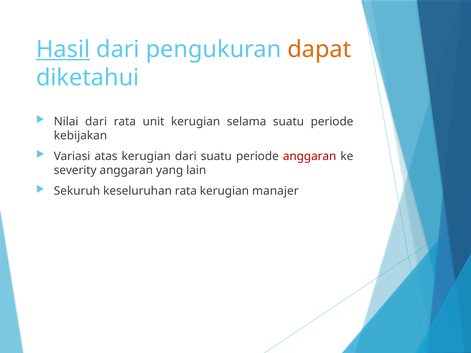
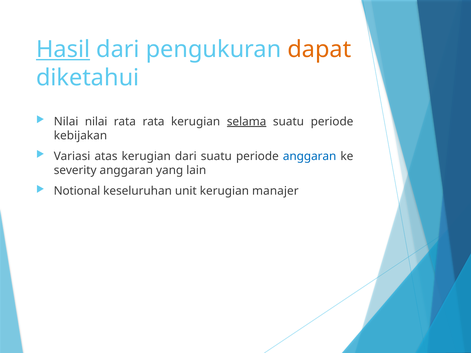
Nilai dari: dari -> nilai
rata unit: unit -> rata
selama underline: none -> present
anggaran at (310, 156) colour: red -> blue
Sekuruh: Sekuruh -> Notional
keseluruhan rata: rata -> unit
